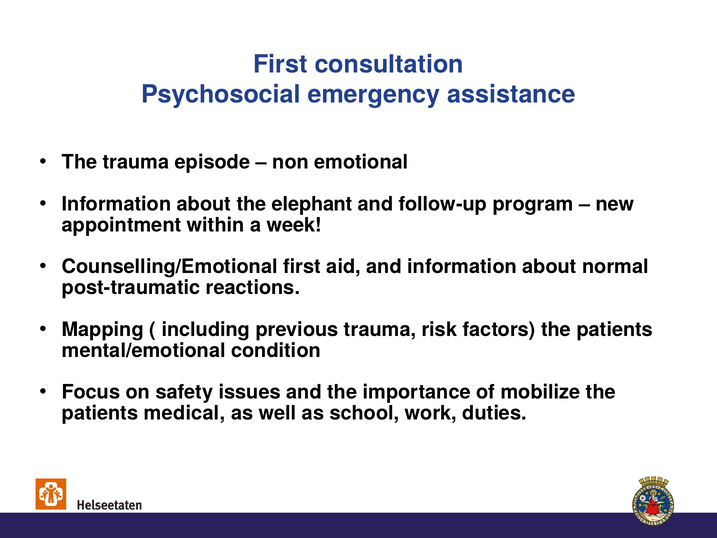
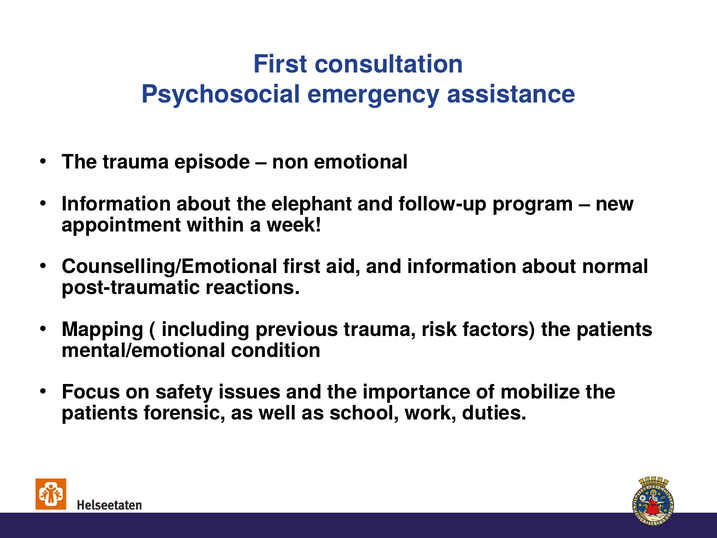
medical: medical -> forensic
